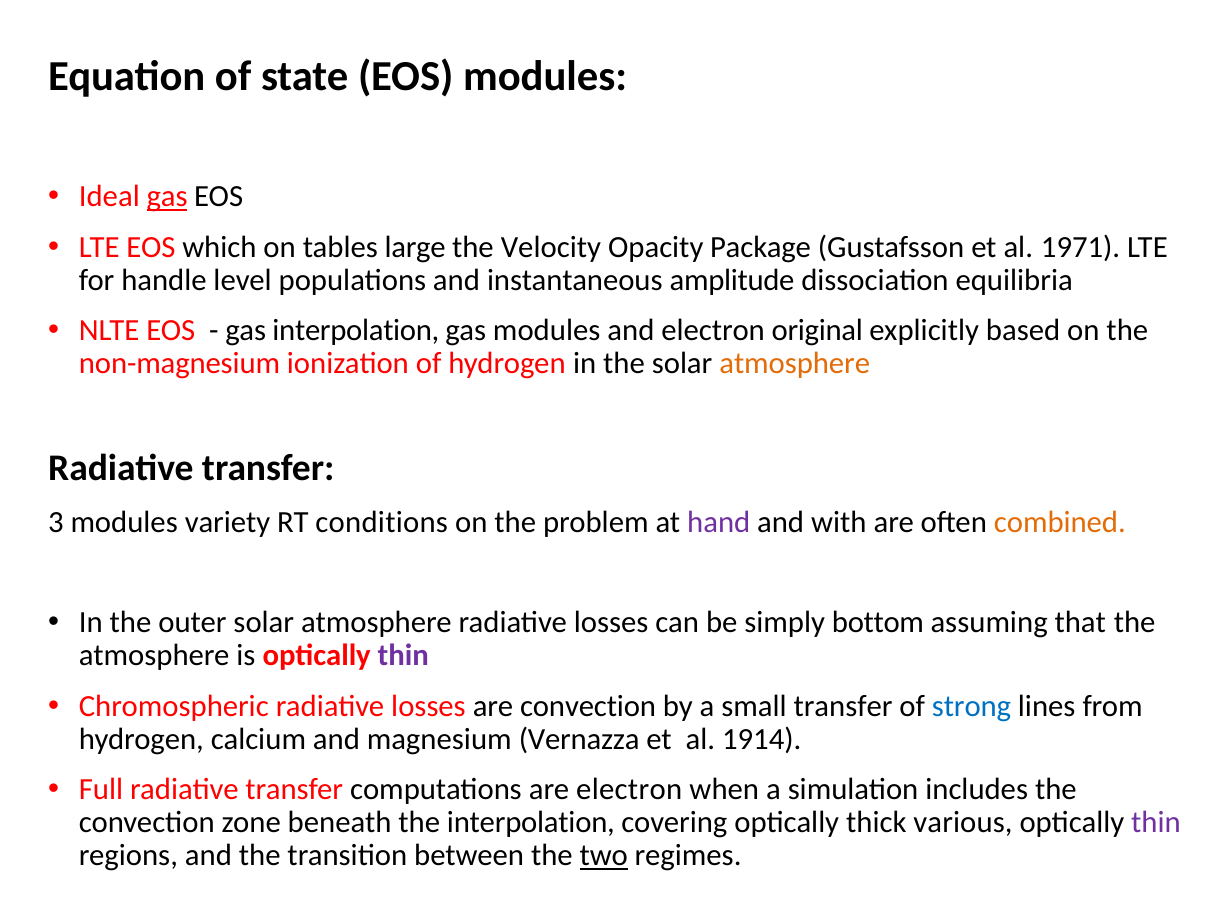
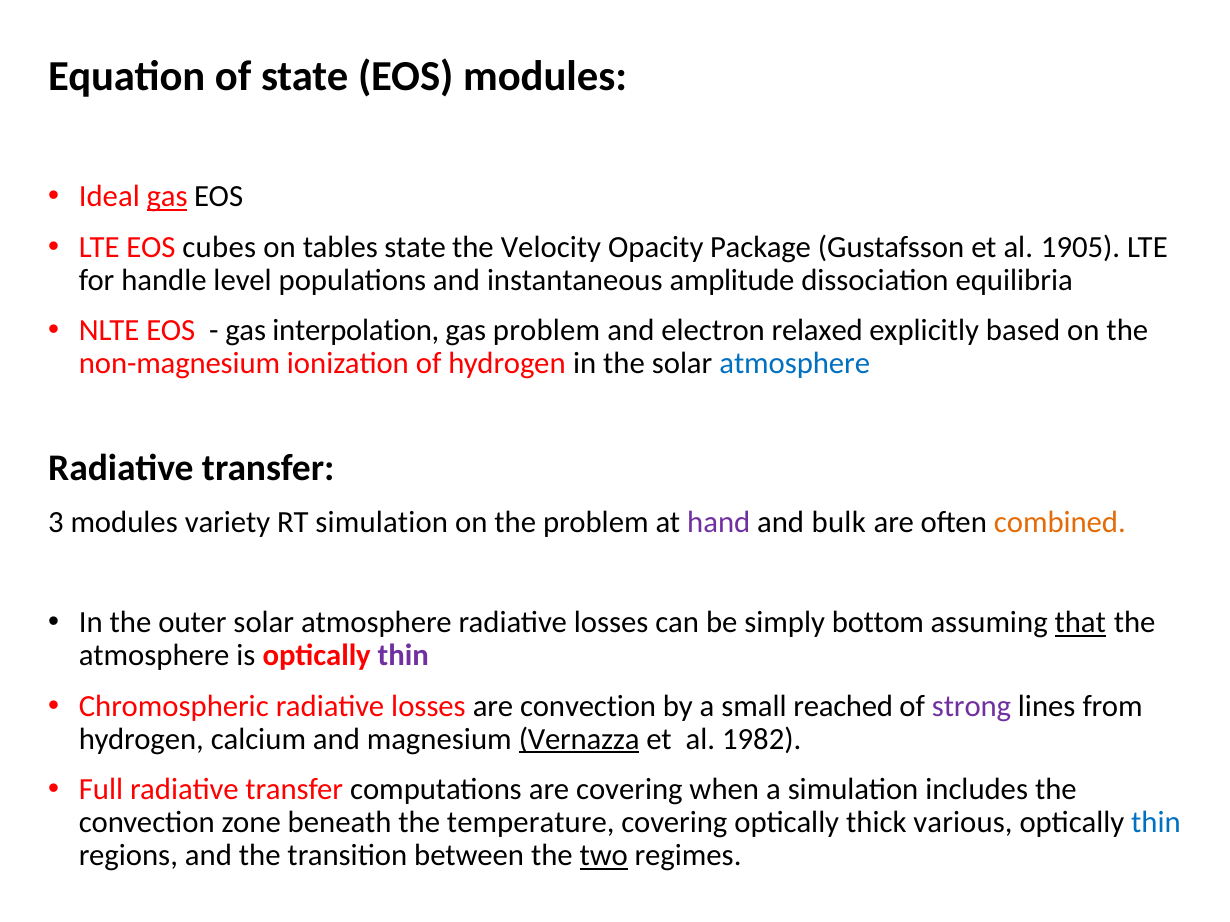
which: which -> cubes
tables large: large -> state
1971: 1971 -> 1905
gas modules: modules -> problem
original: original -> relaxed
atmosphere at (795, 364) colour: orange -> blue
RT conditions: conditions -> simulation
with: with -> bulk
that underline: none -> present
small transfer: transfer -> reached
strong colour: blue -> purple
Vernazza underline: none -> present
1914: 1914 -> 1982
are electron: electron -> covering
the interpolation: interpolation -> temperature
thin at (1156, 823) colour: purple -> blue
